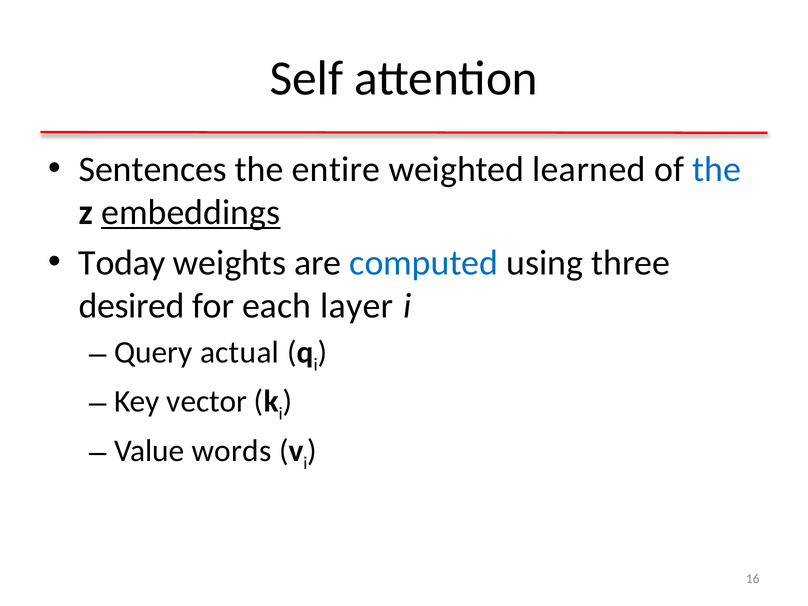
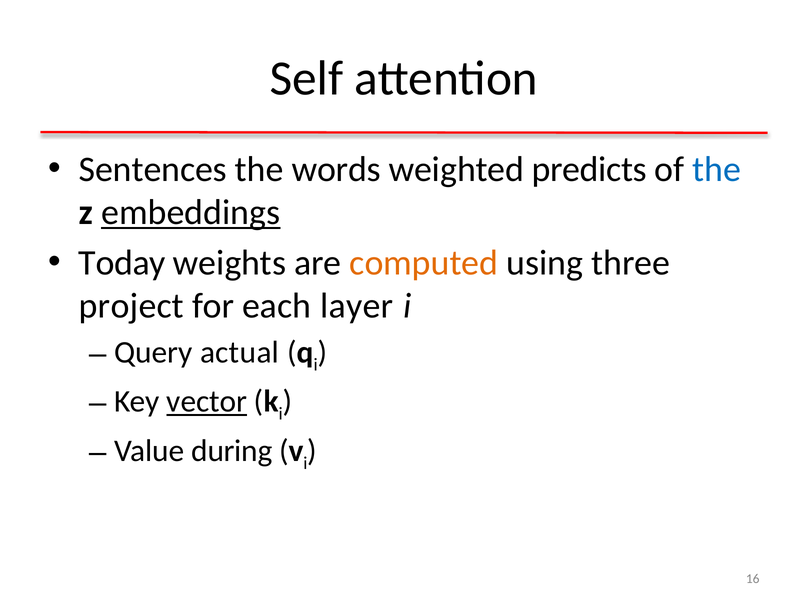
entire: entire -> words
learned: learned -> predicts
computed colour: blue -> orange
desired: desired -> project
vector underline: none -> present
words: words -> during
